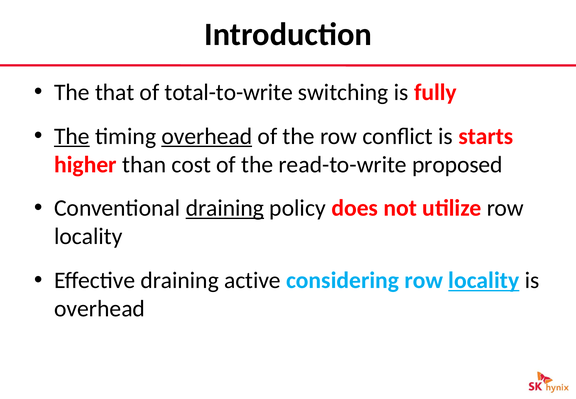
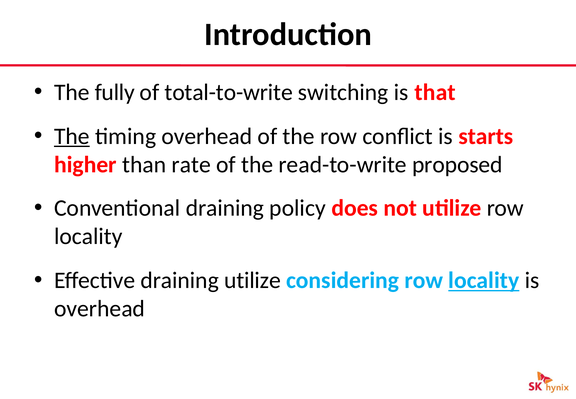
that: that -> fully
fully: fully -> that
overhead at (207, 136) underline: present -> none
cost: cost -> rate
draining at (225, 208) underline: present -> none
draining active: active -> utilize
